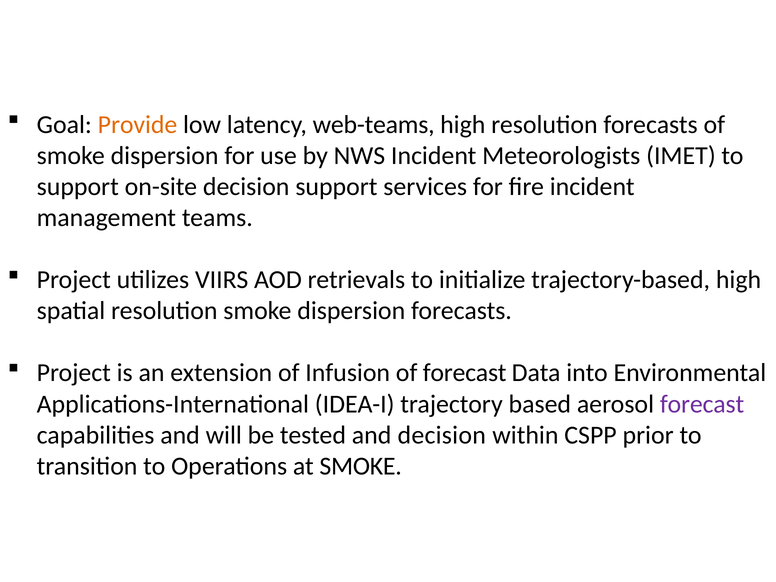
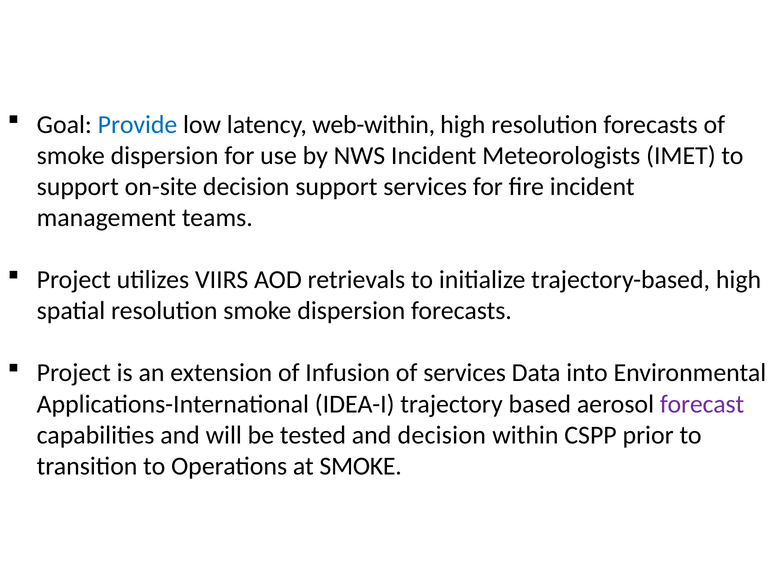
Provide colour: orange -> blue
web-teams: web-teams -> web-within
of forecast: forecast -> services
